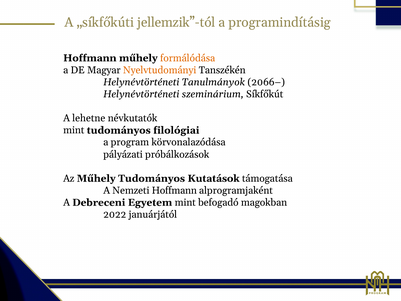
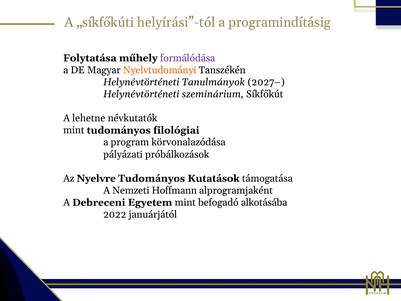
jellemzik”-tól: jellemzik”-tól -> helyírási”-tól
Hoffmann at (90, 58): Hoffmann -> Folytatása
formálódása colour: orange -> purple
2066–: 2066– -> 2027–
Az Műhely: Műhely -> Nyelvre
magokban: magokban -> alkotásába
